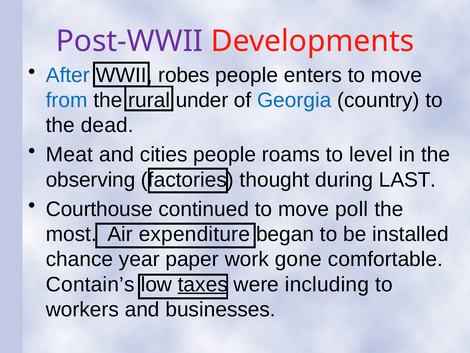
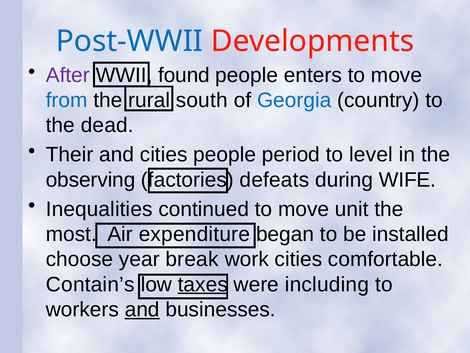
Post-WWII colour: purple -> blue
After colour: blue -> purple
robes: robes -> found
under: under -> south
Meat: Meat -> Their
roams: roams -> period
thought: thought -> defeats
LAST: LAST -> WIFE
Courthouse: Courthouse -> Inequalities
poll: poll -> unit
chance: chance -> choose
paper: paper -> break
work gone: gone -> cities
and at (142, 309) underline: none -> present
